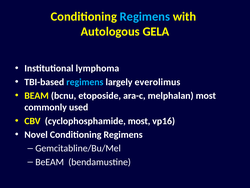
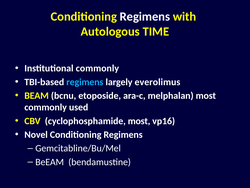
Regimens at (145, 17) colour: light blue -> white
GELA: GELA -> TIME
Institutional lymphoma: lymphoma -> commonly
